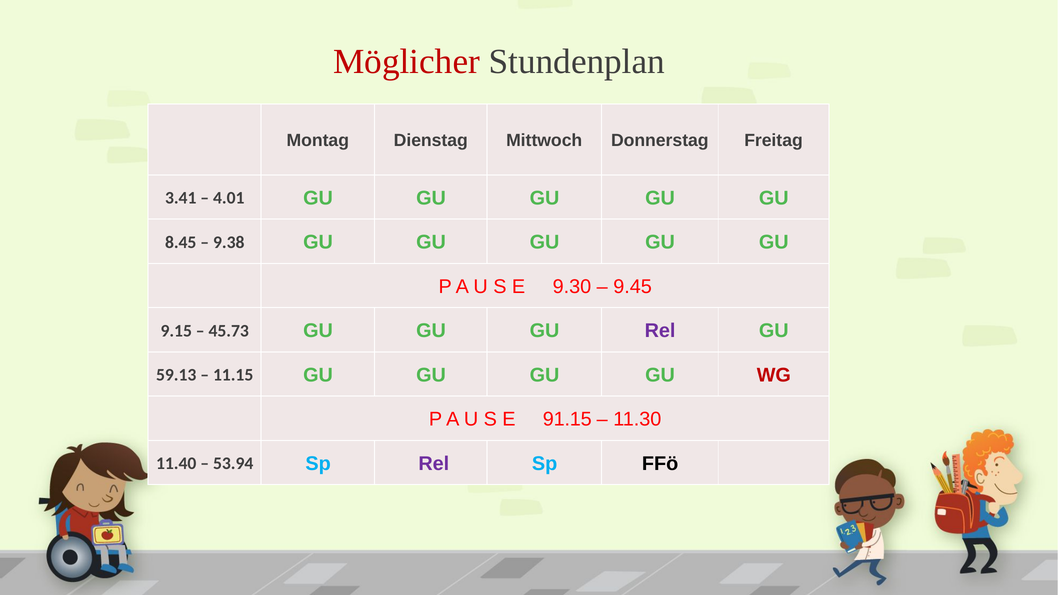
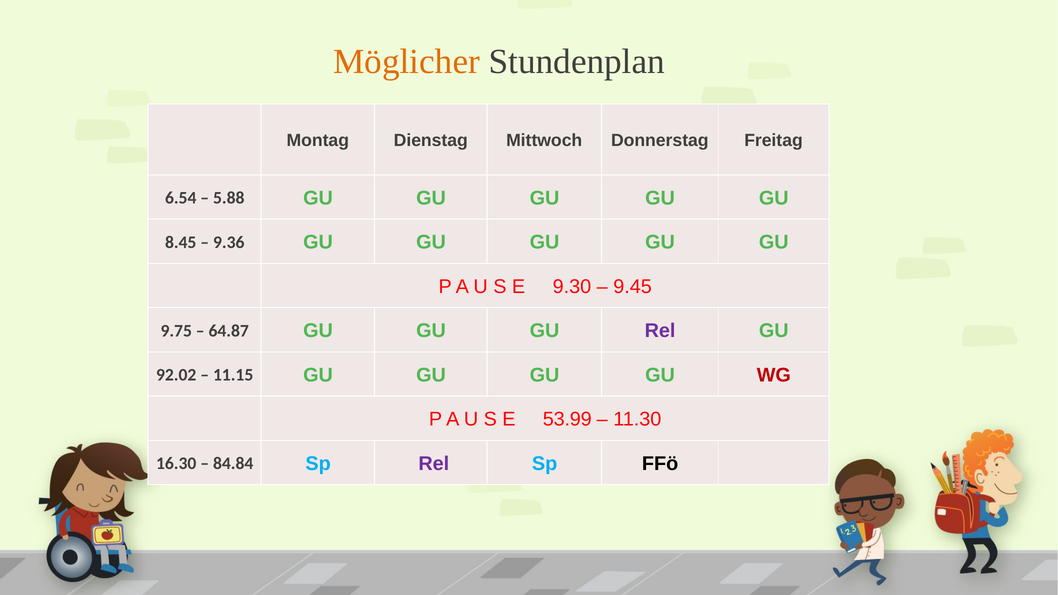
Möglicher colour: red -> orange
3.41: 3.41 -> 6.54
4.01: 4.01 -> 5.88
9.38: 9.38 -> 9.36
9.15: 9.15 -> 9.75
45.73: 45.73 -> 64.87
59.13: 59.13 -> 92.02
91.15: 91.15 -> 53.99
11.40: 11.40 -> 16.30
53.94: 53.94 -> 84.84
